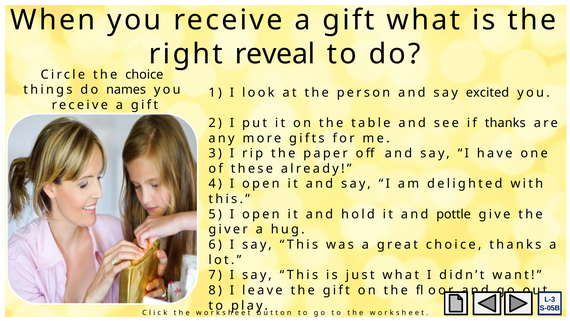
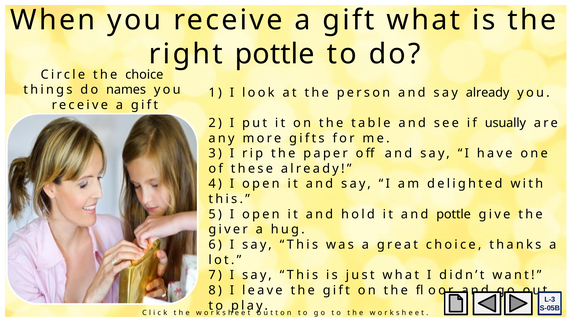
right reveal: reveal -> pottle
say excited: excited -> already
if thanks: thanks -> usually
